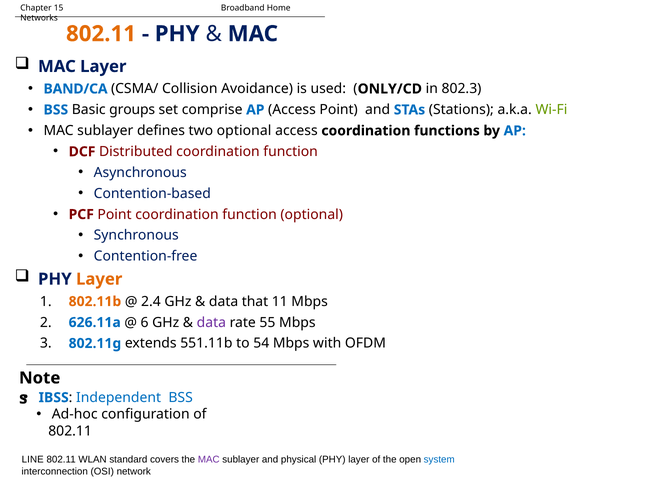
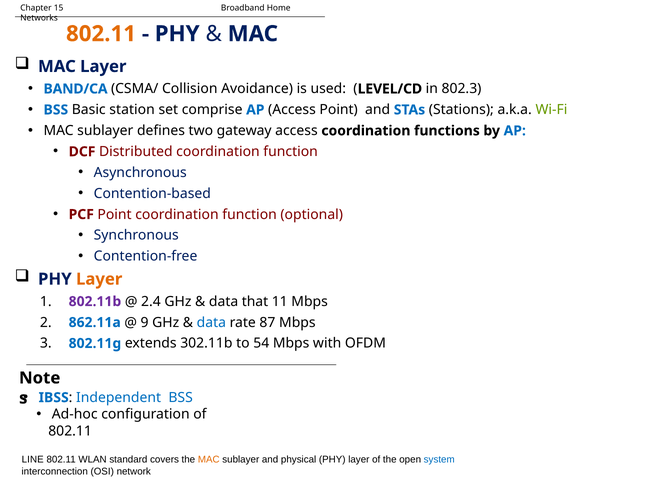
ONLY/CD: ONLY/CD -> LEVEL/CD
groups: groups -> station
two optional: optional -> gateway
802.11b colour: orange -> purple
626.11a: 626.11a -> 862.11a
6: 6 -> 9
data at (211, 322) colour: purple -> blue
55: 55 -> 87
551.11b: 551.11b -> 302.11b
MAC at (209, 459) colour: purple -> orange
